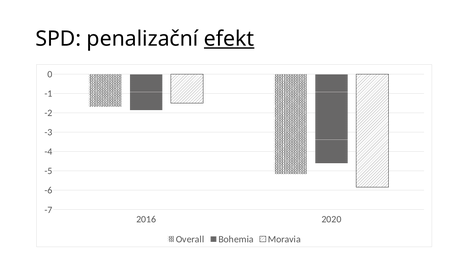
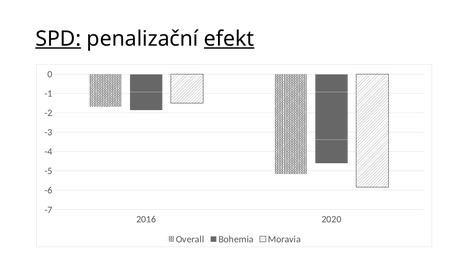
SPD underline: none -> present
